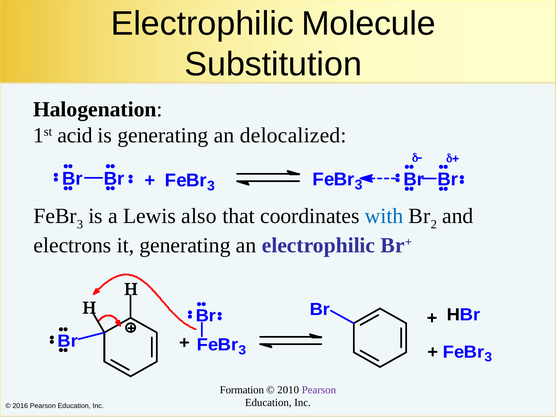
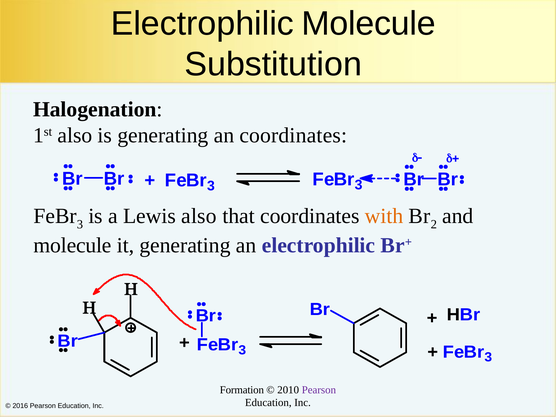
1st acid: acid -> also
an delocalized: delocalized -> coordinates
with colour: blue -> orange
electrons at (73, 245): electrons -> molecule
